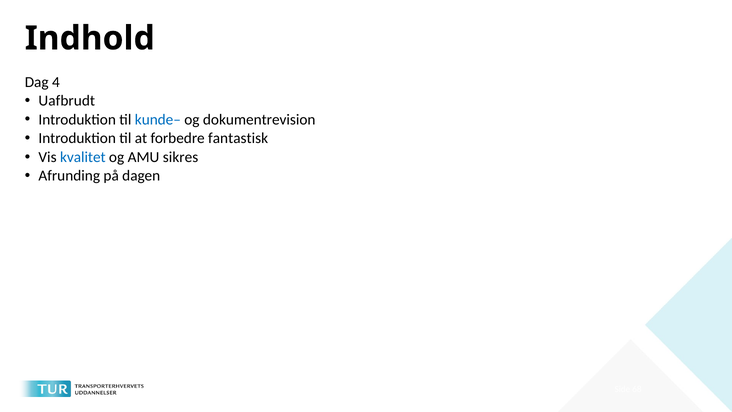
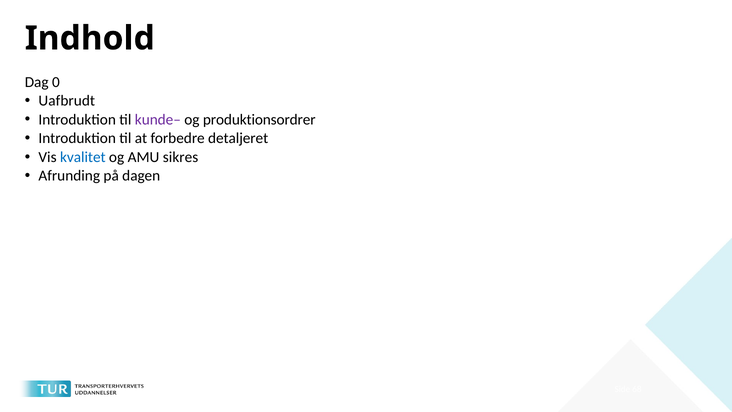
4: 4 -> 0
kunde– colour: blue -> purple
dokumentrevision: dokumentrevision -> produktionsordrer
fantastisk: fantastisk -> detaljeret
